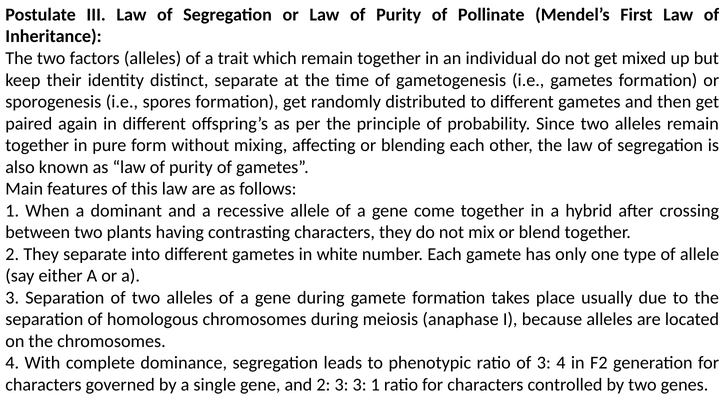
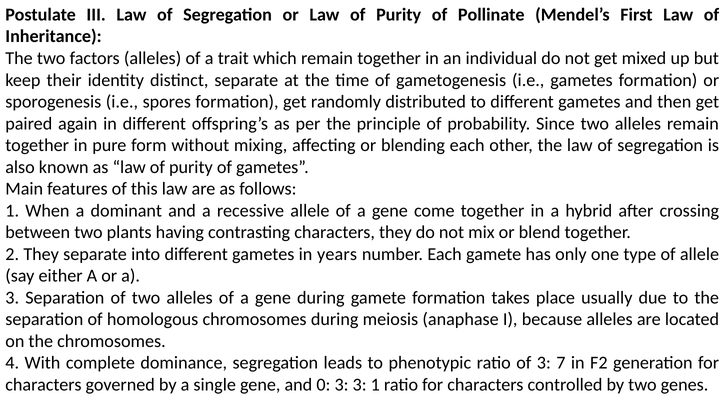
white: white -> years
3 4: 4 -> 7
and 2: 2 -> 0
